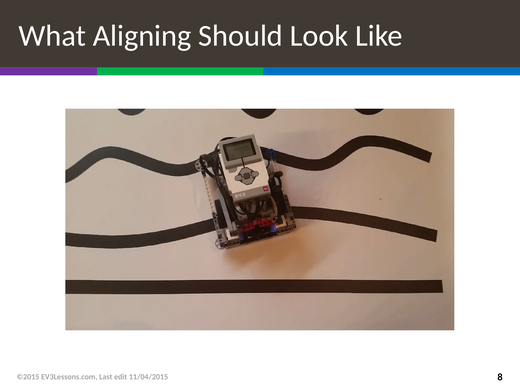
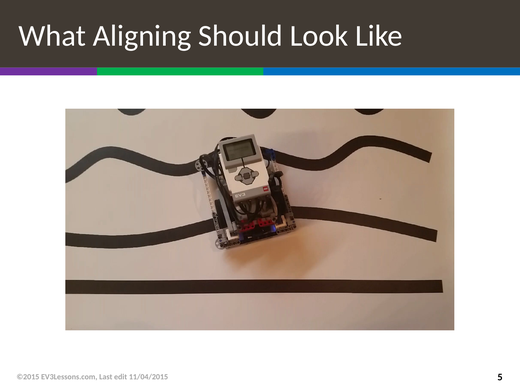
8: 8 -> 5
